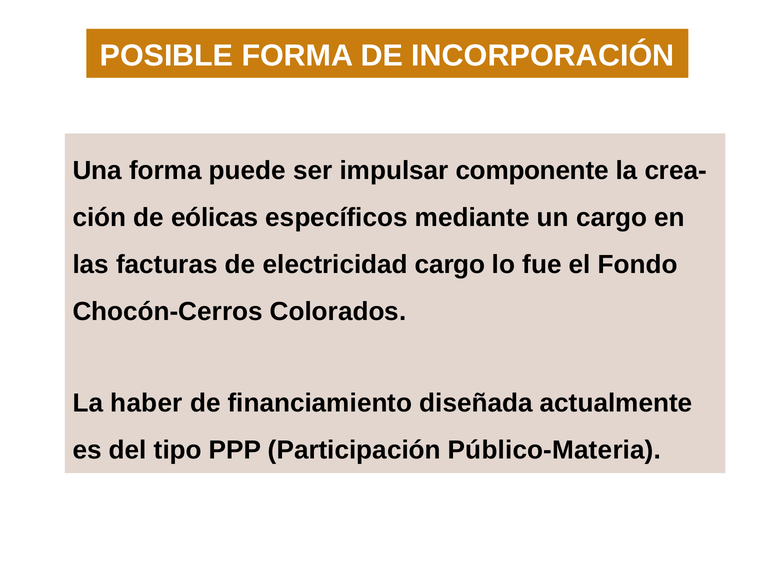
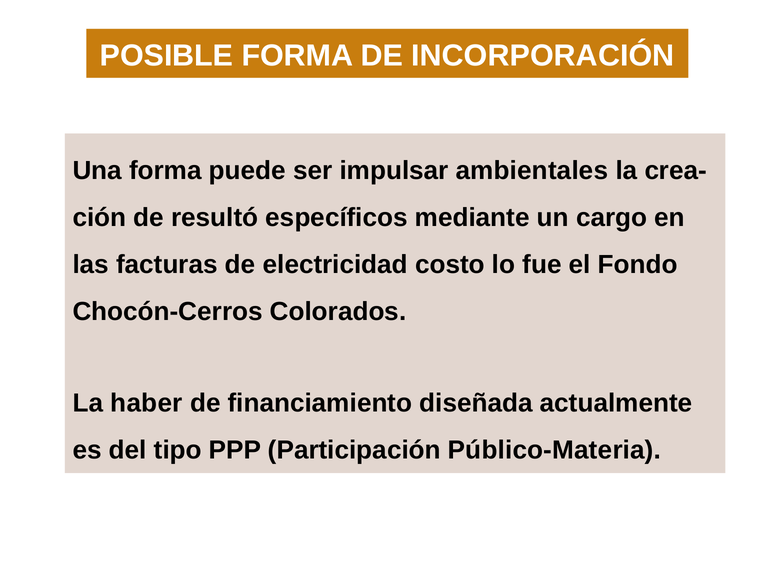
componente: componente -> ambientales
eólicas: eólicas -> resultó
electricidad cargo: cargo -> costo
